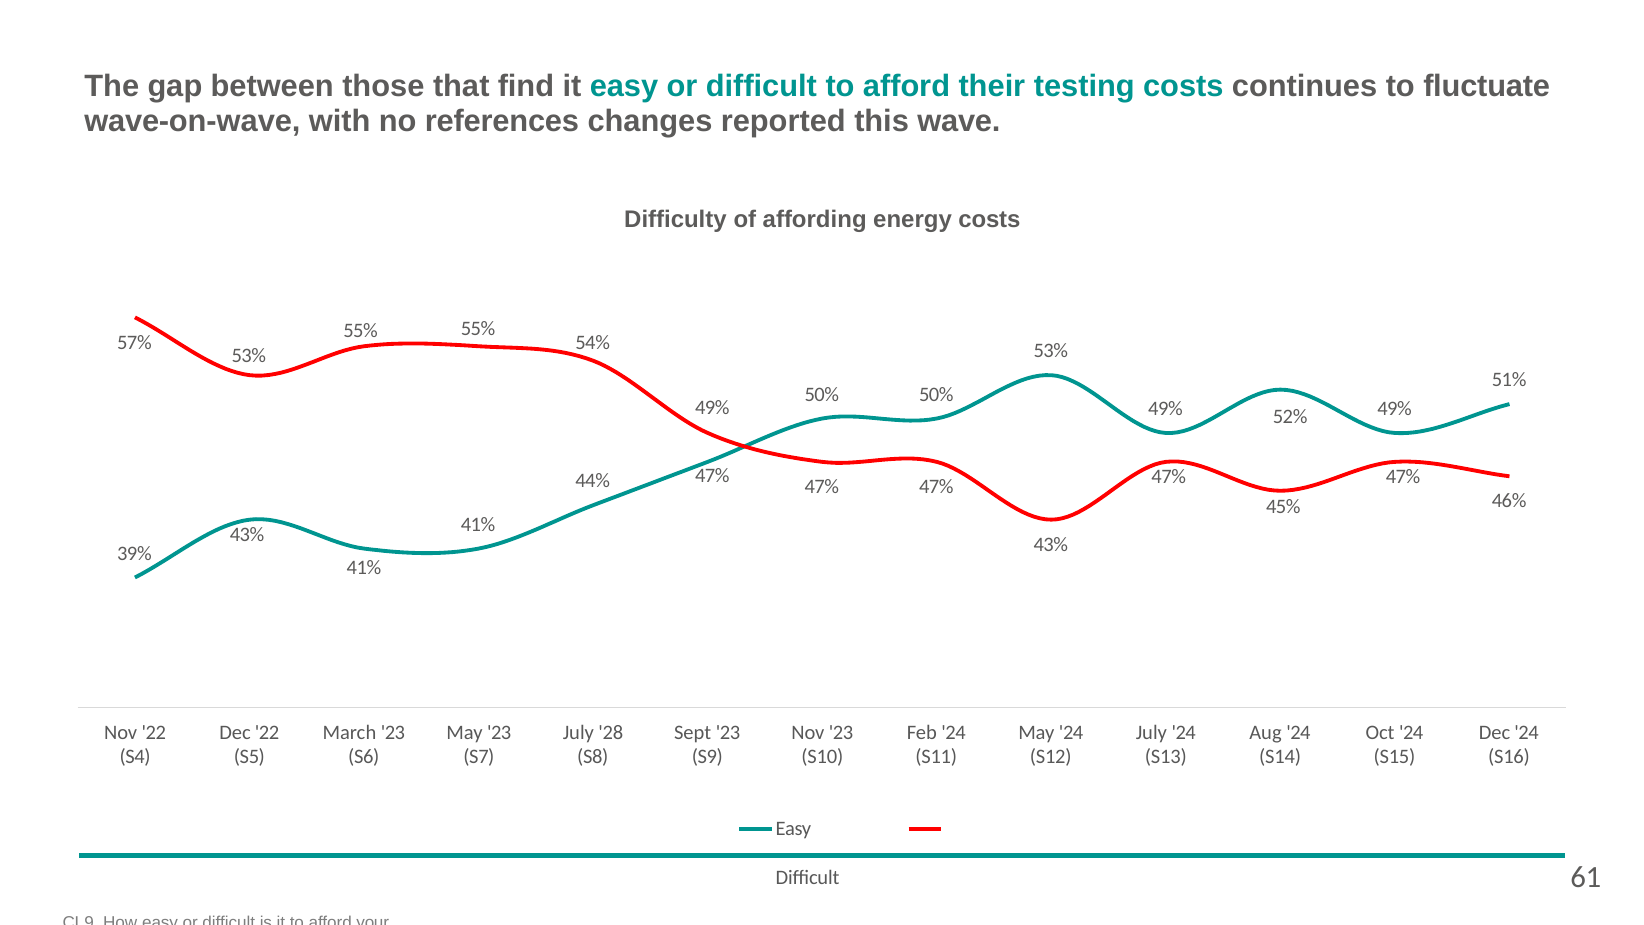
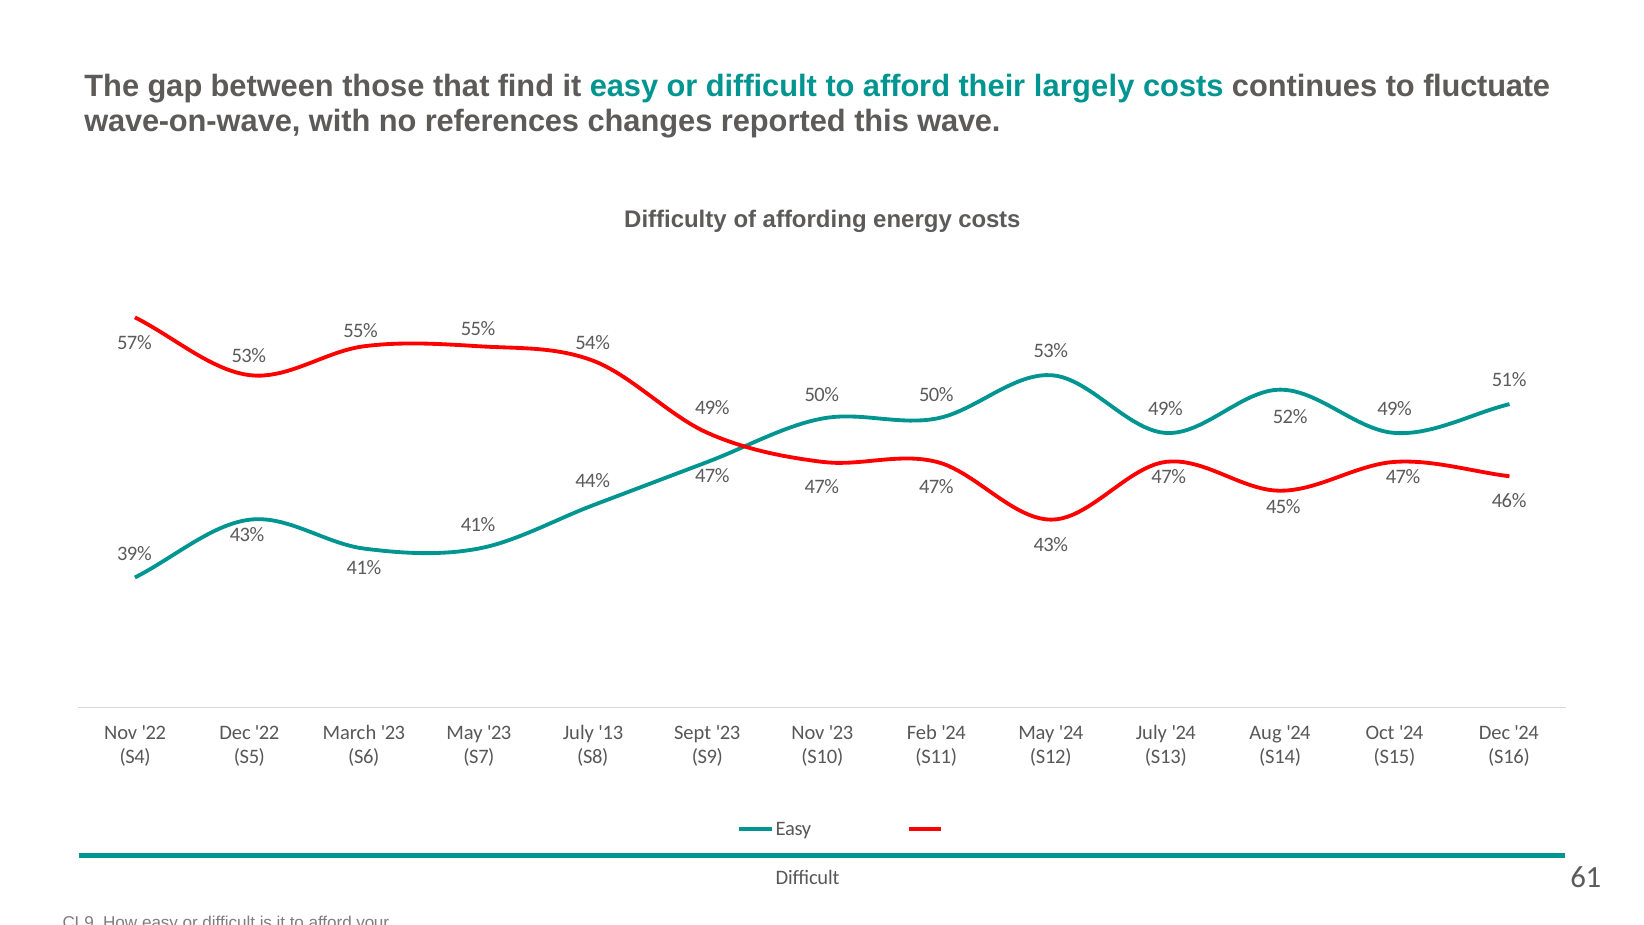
testing: testing -> largely
28: 28 -> 13
